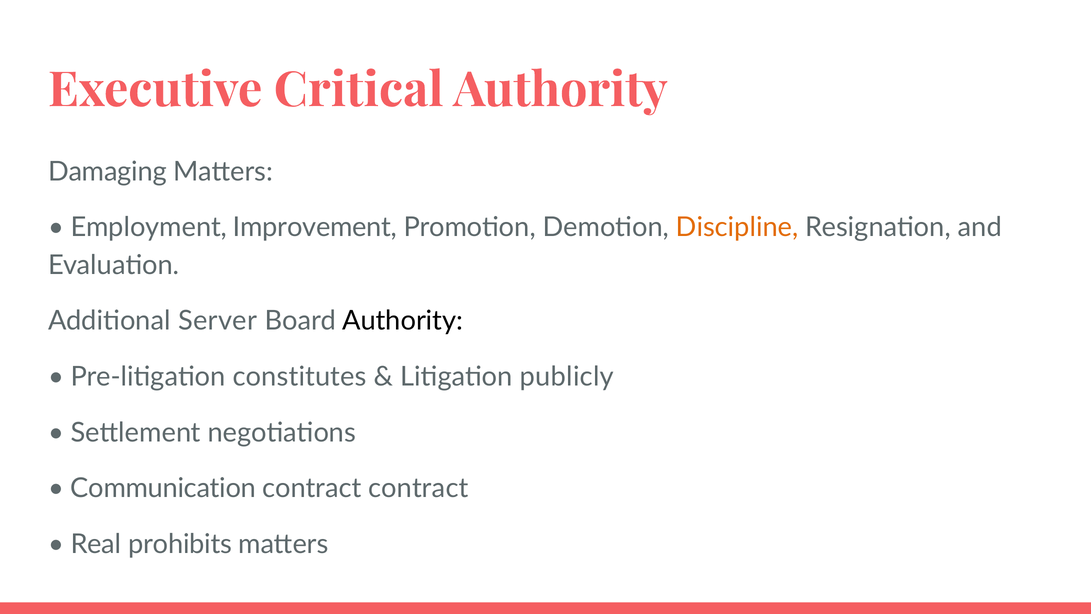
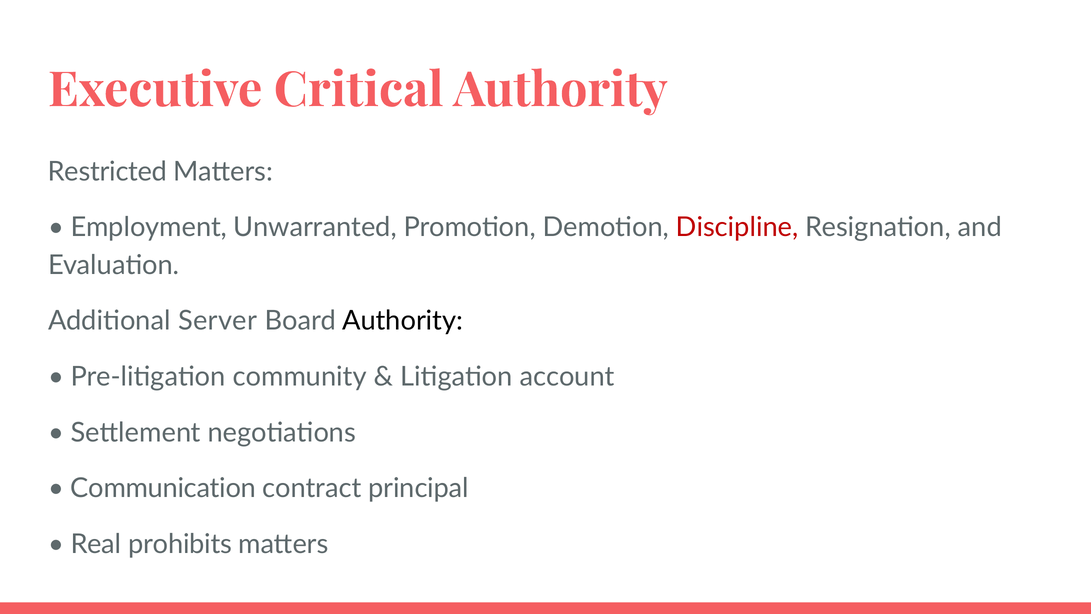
Damaging: Damaging -> Restricted
Improvement: Improvement -> Unwarranted
Discipline colour: orange -> red
constitutes: constitutes -> community
publicly: publicly -> account
contract contract: contract -> principal
